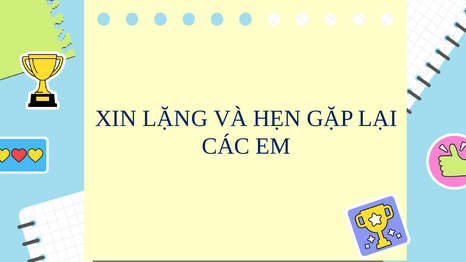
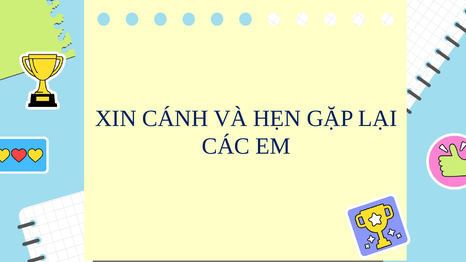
LẶNG: LẶNG -> CÁNH
